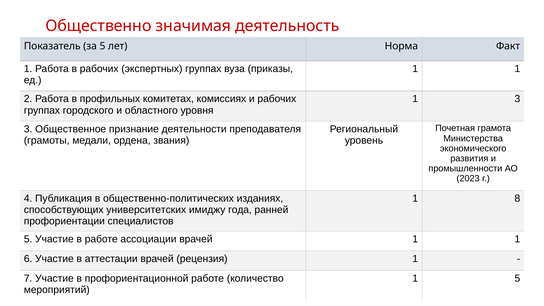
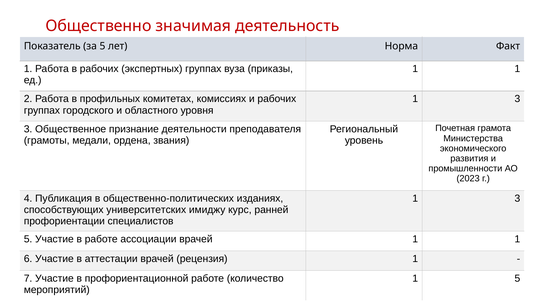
8 at (517, 198): 8 -> 3
года: года -> курс
